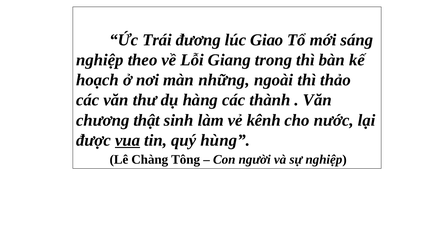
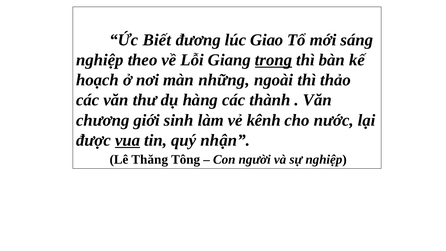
Trái: Trái -> Biết
trong underline: none -> present
thật: thật -> giới
hùng: hùng -> nhận
Chàng: Chàng -> Thăng
